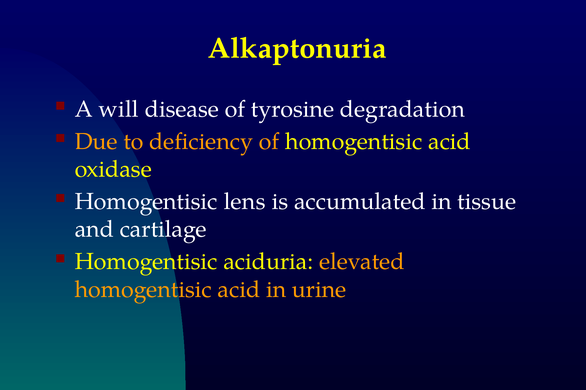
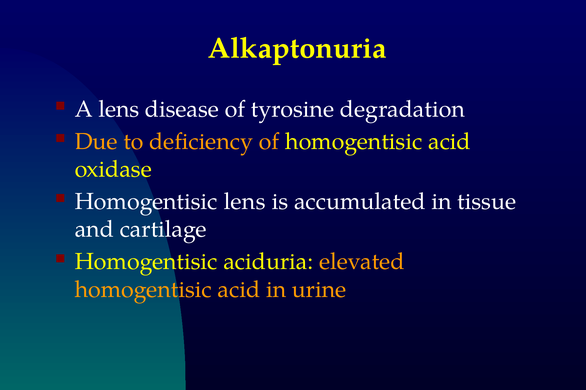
A will: will -> lens
